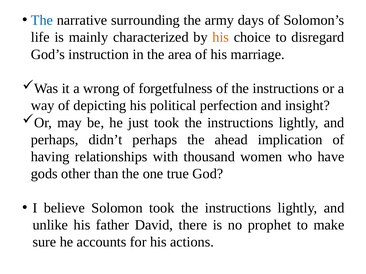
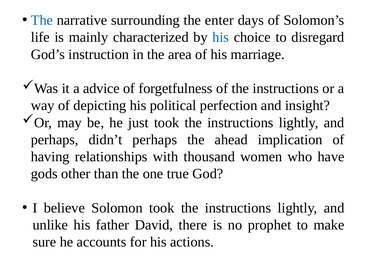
army: army -> enter
his at (221, 37) colour: orange -> blue
wrong: wrong -> advice
